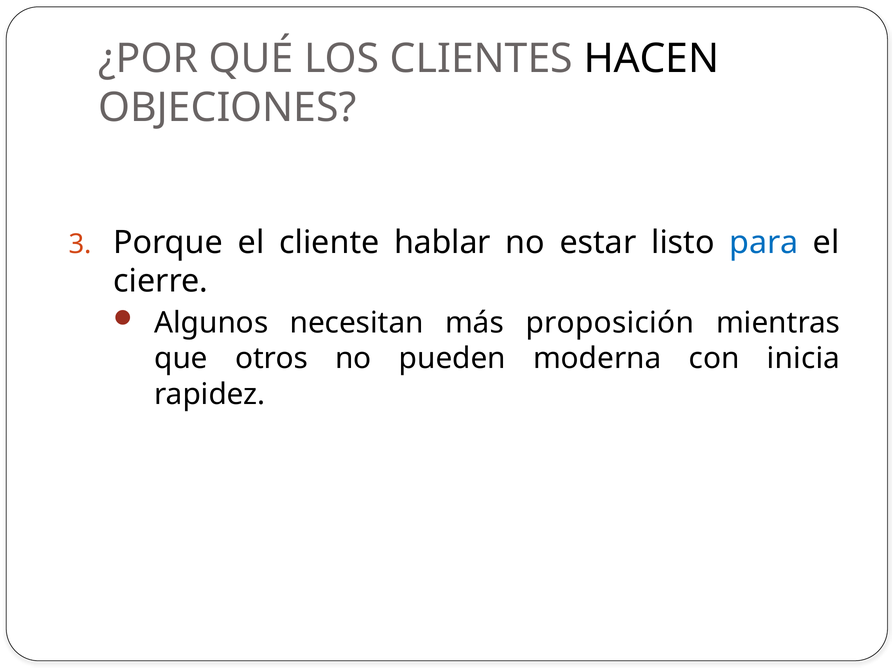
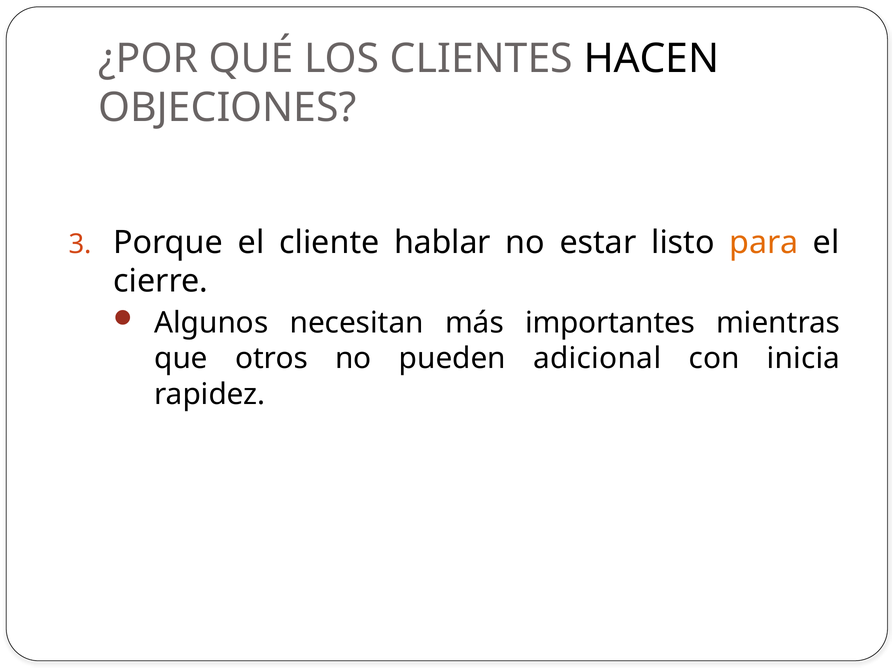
para colour: blue -> orange
proposición: proposición -> importantes
moderna: moderna -> adicional
